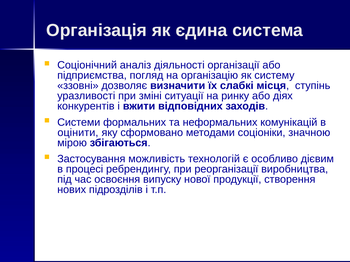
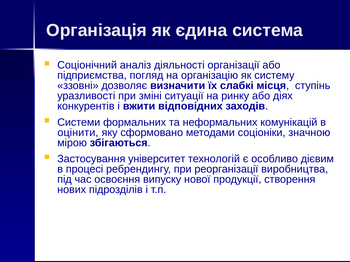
можливість: можливість -> університет
